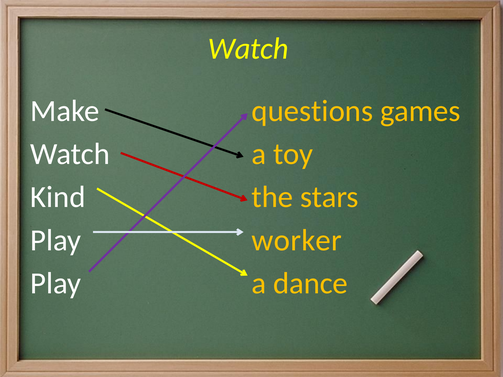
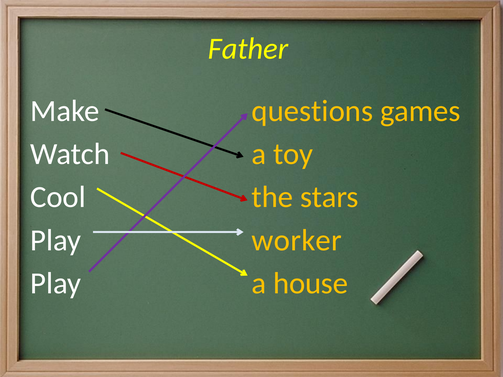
Watch at (248, 49): Watch -> Father
Kind: Kind -> Cool
dance: dance -> house
